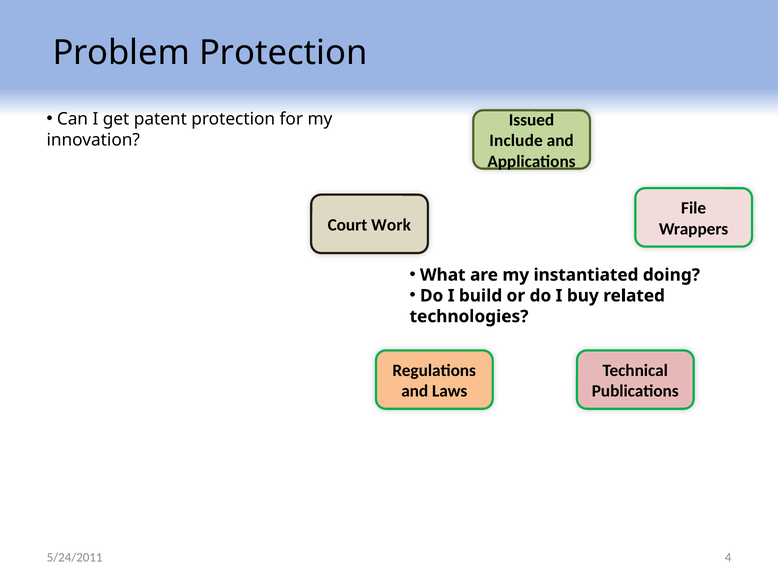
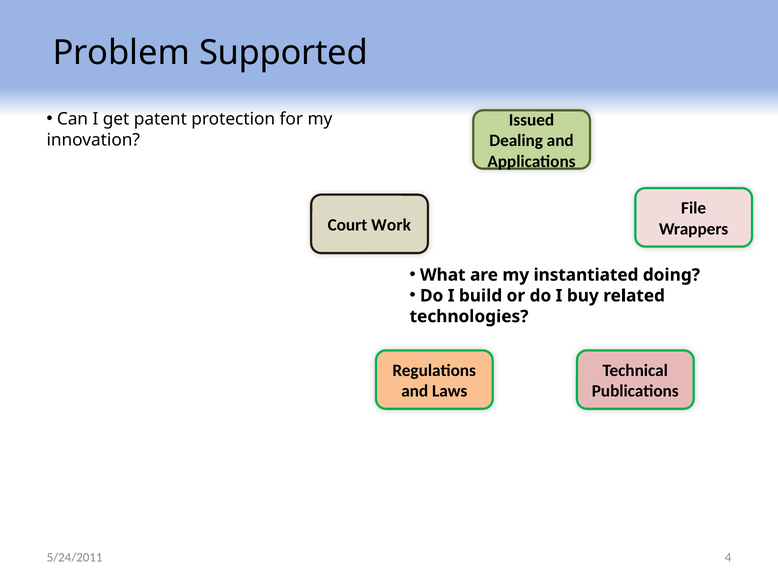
Problem Protection: Protection -> Supported
Include: Include -> Dealing
